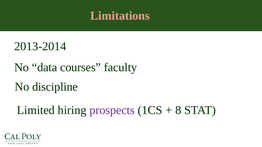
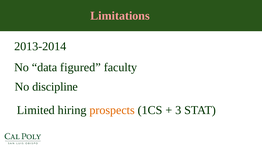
courses: courses -> figured
prospects colour: purple -> orange
8: 8 -> 3
